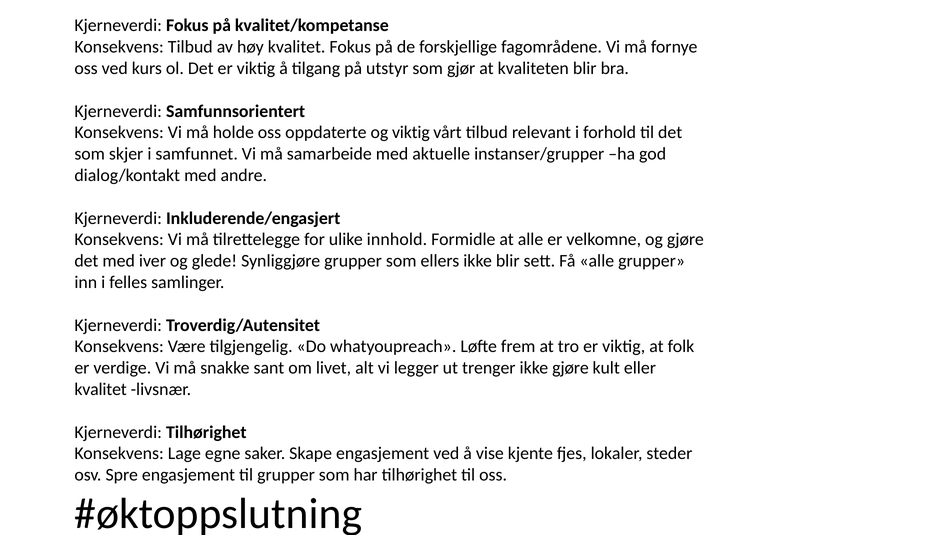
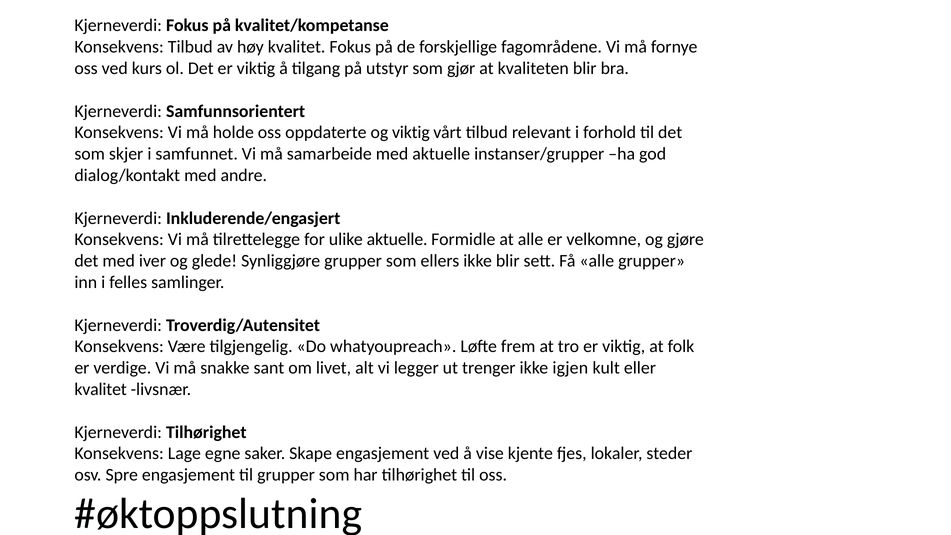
ulike innhold: innhold -> aktuelle
ikke gjøre: gjøre -> igjen
